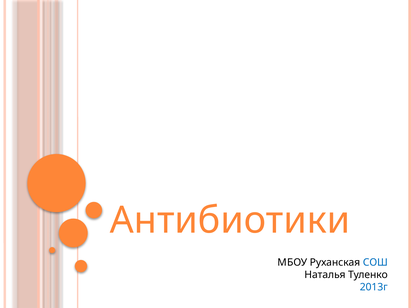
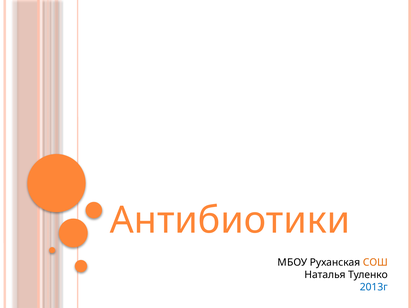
СОШ colour: blue -> orange
